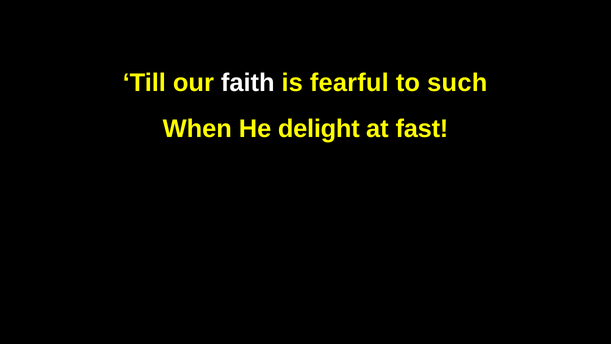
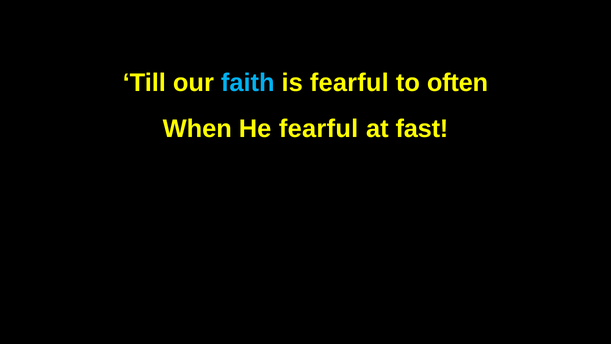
faith colour: white -> light blue
such: such -> often
He delight: delight -> fearful
